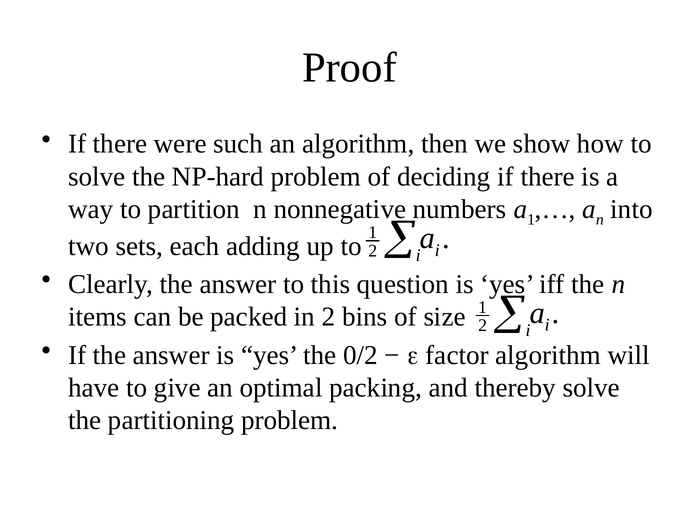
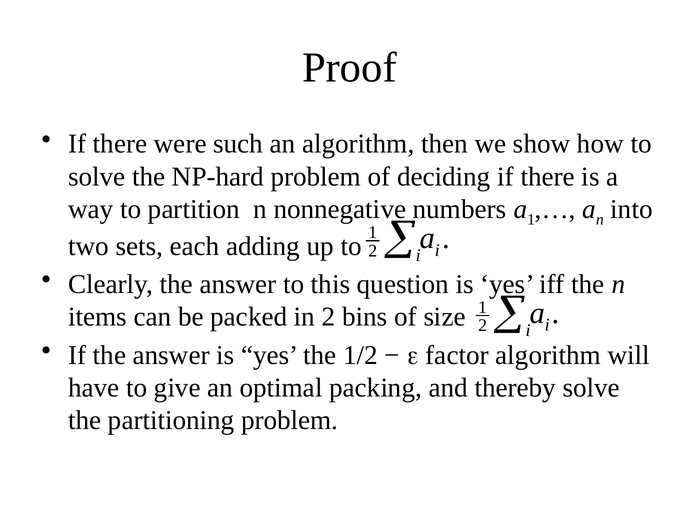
0/2: 0/2 -> 1/2
